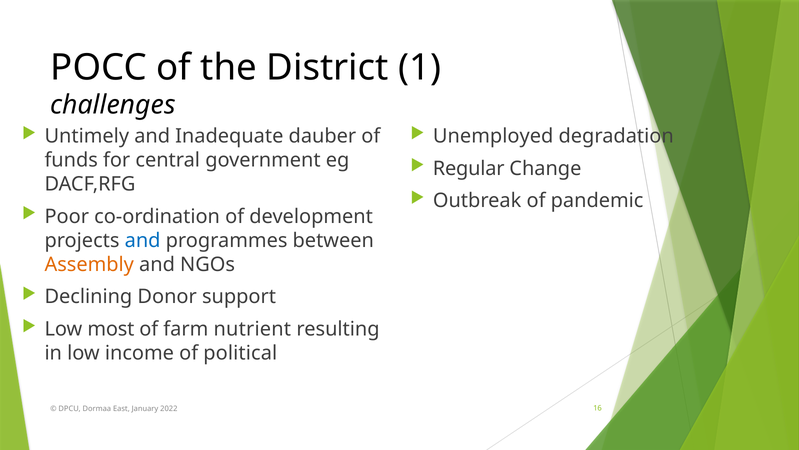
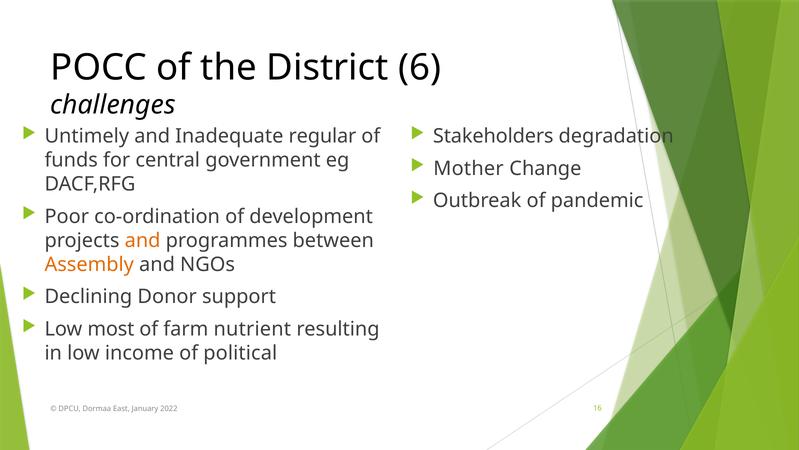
1: 1 -> 6
dauber: dauber -> regular
Unemployed: Unemployed -> Stakeholders
Regular: Regular -> Mother
and at (143, 240) colour: blue -> orange
